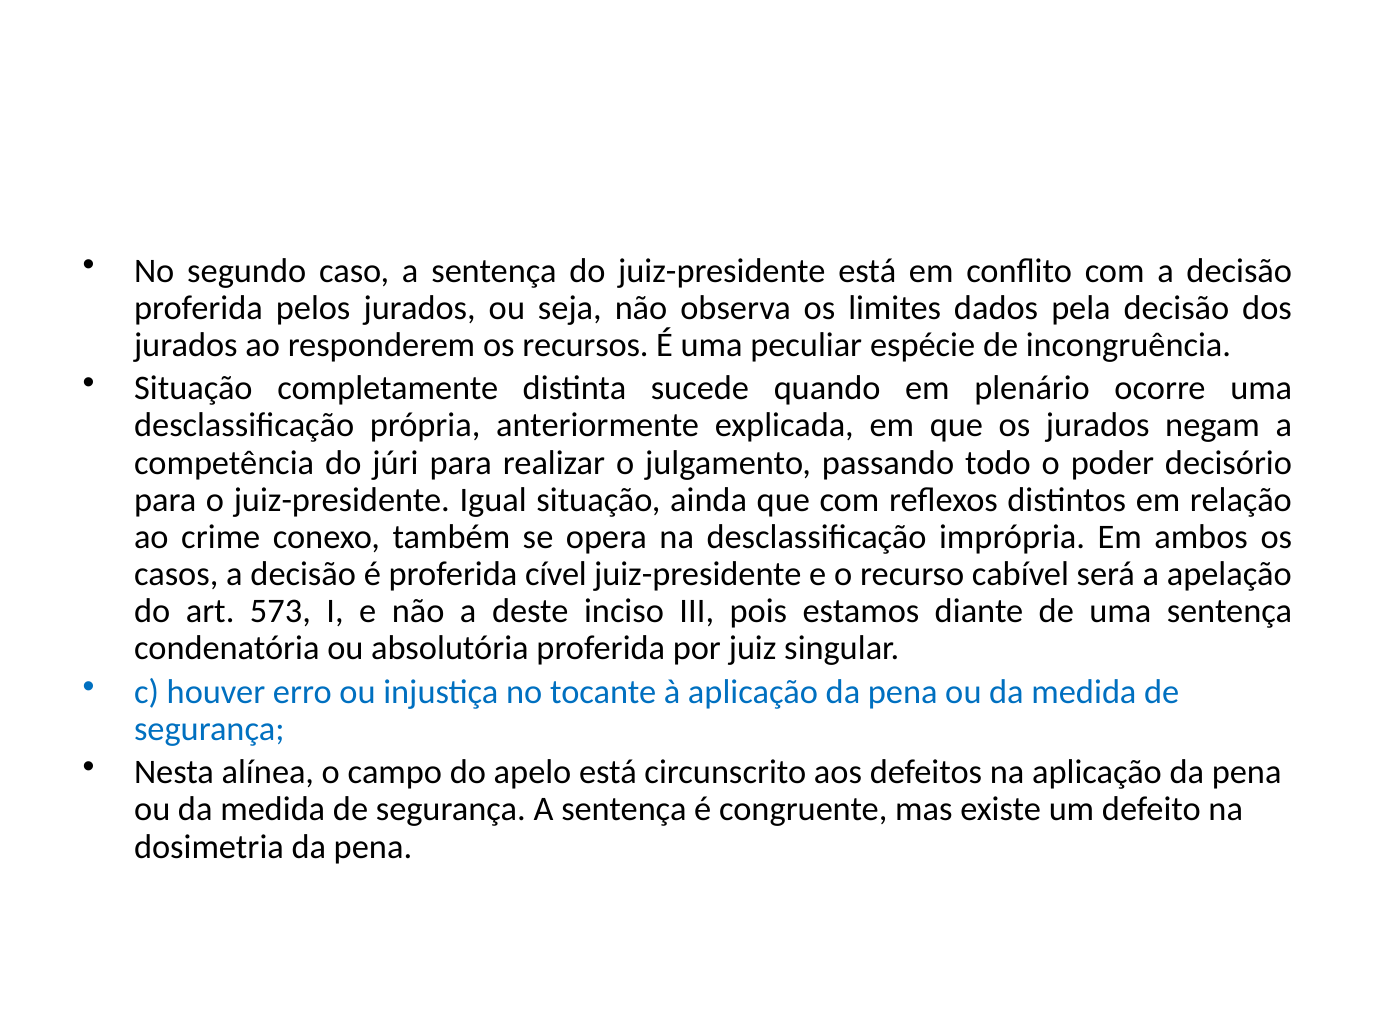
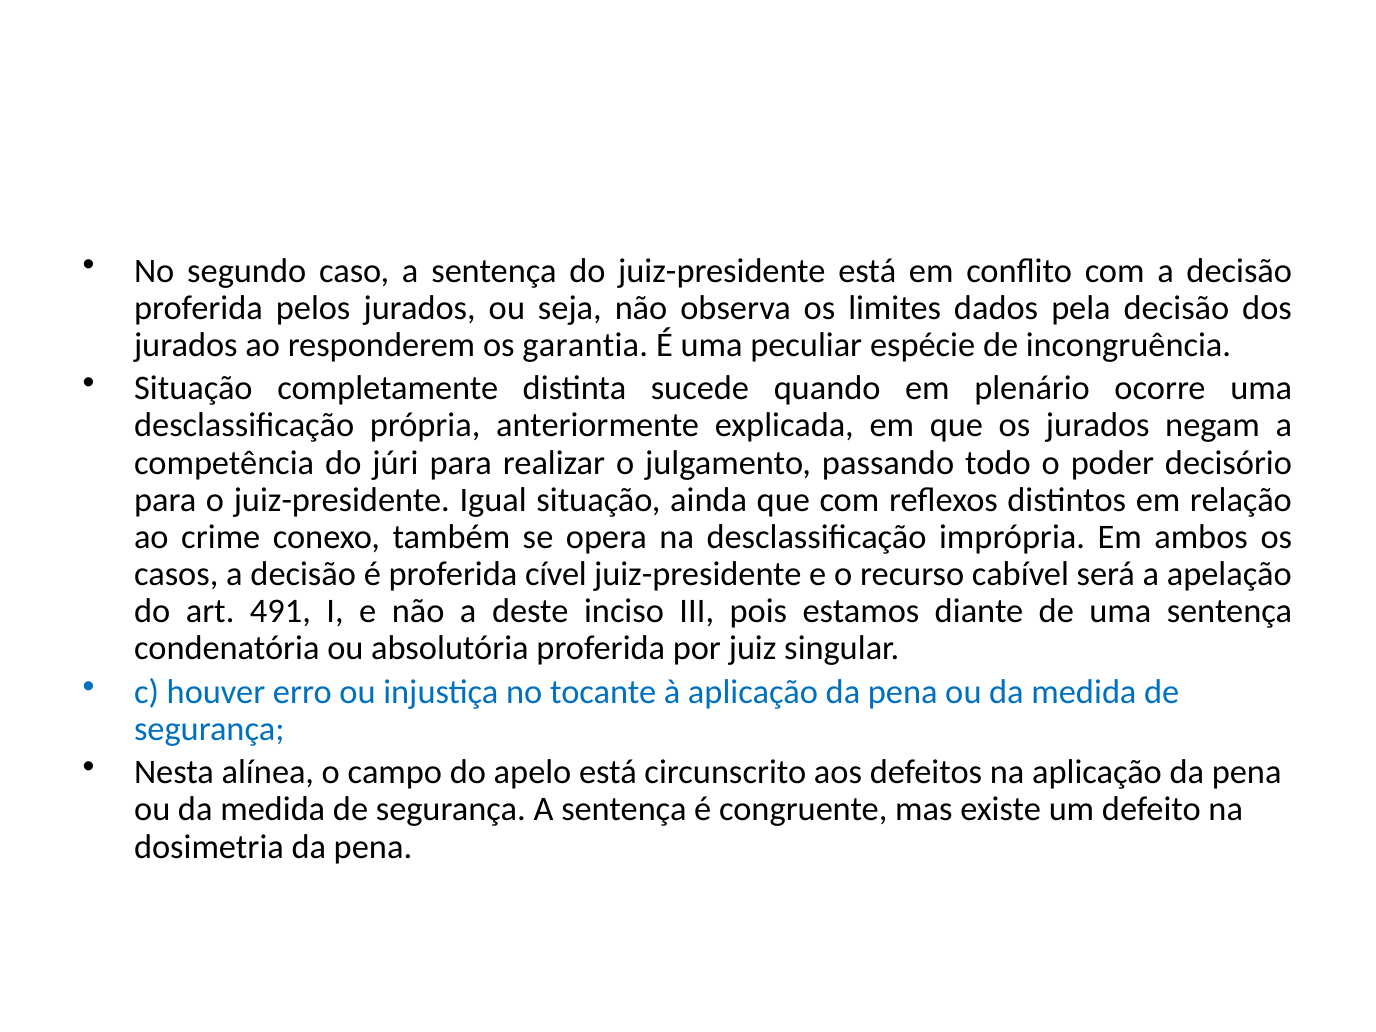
recursos: recursos -> garantia
573: 573 -> 491
